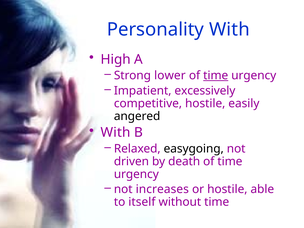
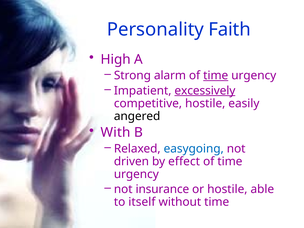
Personality With: With -> Faith
lower: lower -> alarm
excessively underline: none -> present
easygoing colour: black -> blue
death: death -> effect
increases: increases -> insurance
